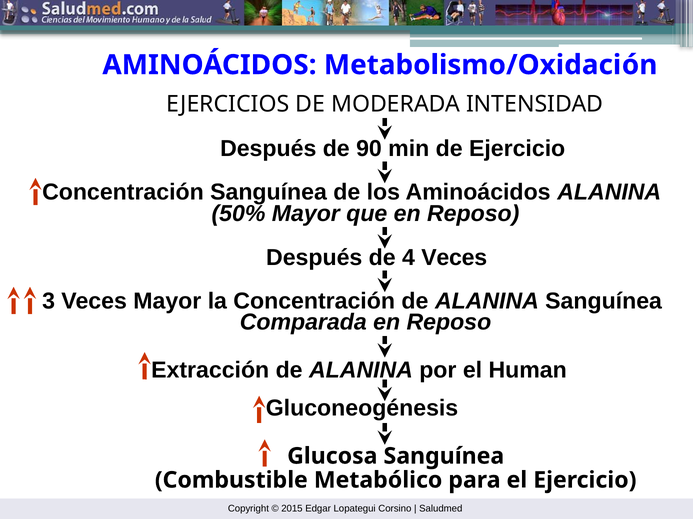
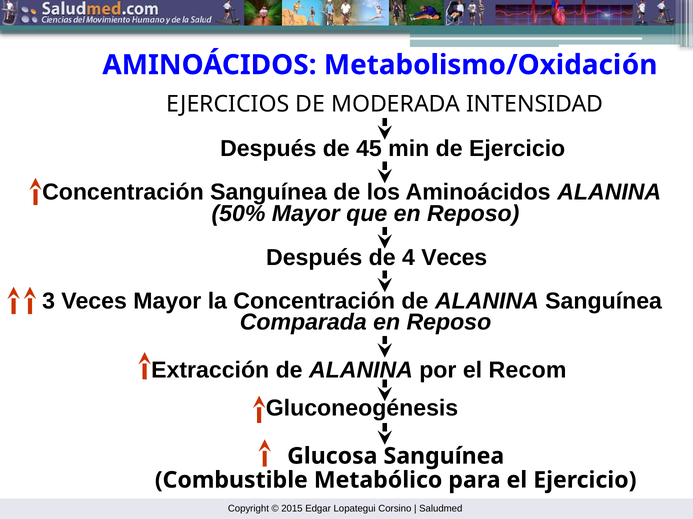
90: 90 -> 45
Human: Human -> Recom
